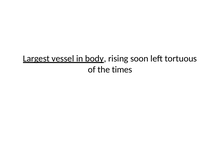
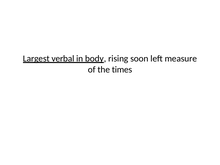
vessel: vessel -> verbal
tortuous: tortuous -> measure
